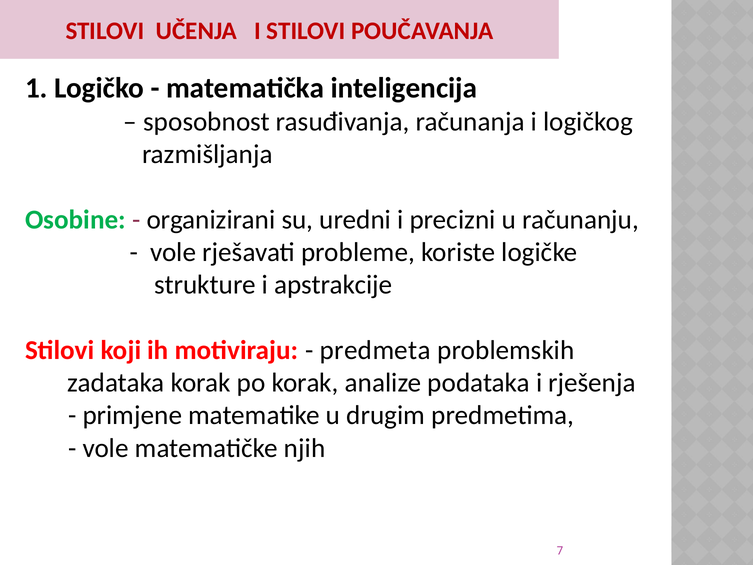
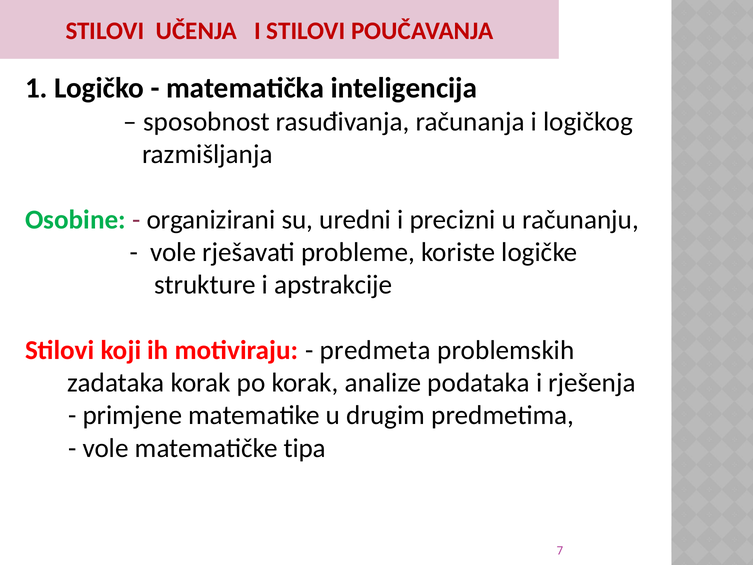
njih: njih -> tipa
